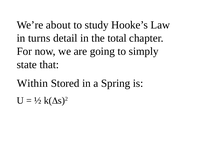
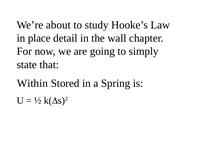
turns: turns -> place
total: total -> wall
